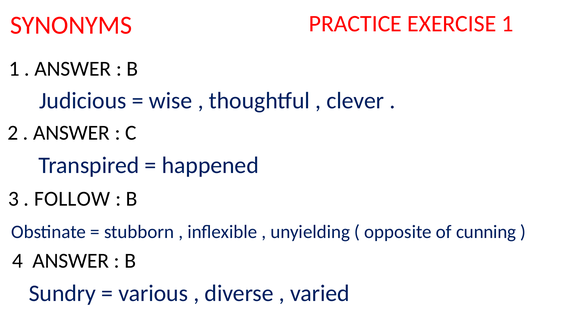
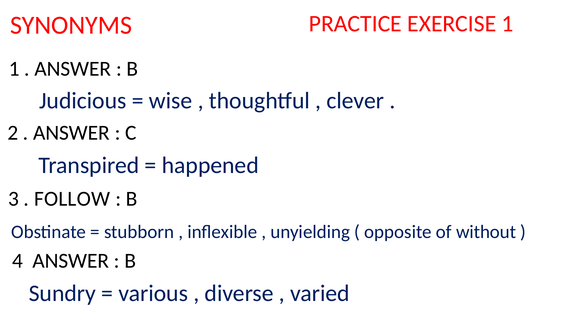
cunning: cunning -> without
